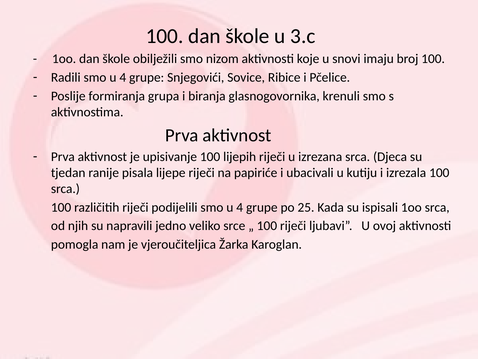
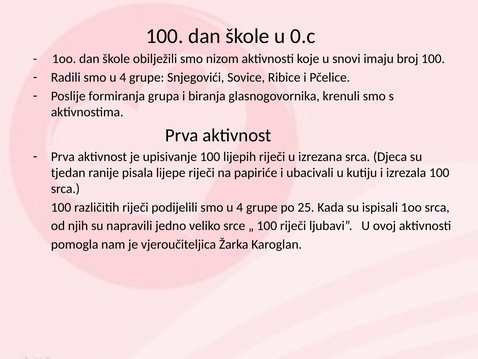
3.c: 3.c -> 0.c
